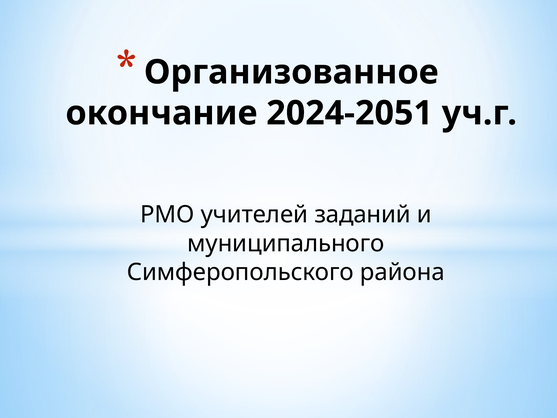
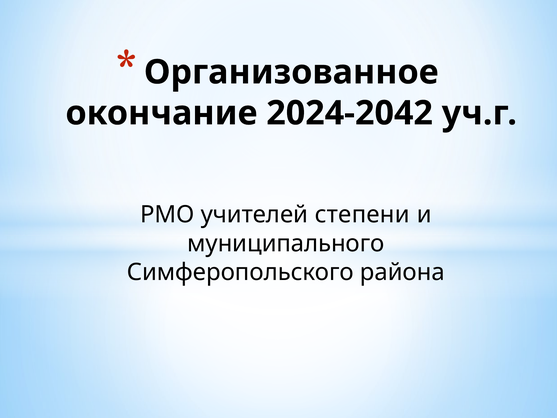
2024-2051: 2024-2051 -> 2024-2042
заданий: заданий -> степени
